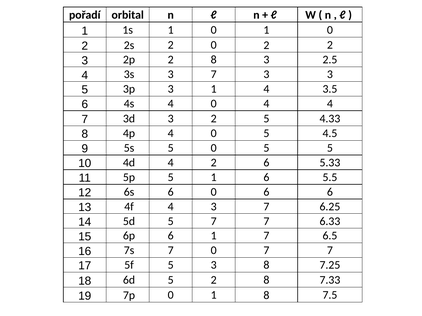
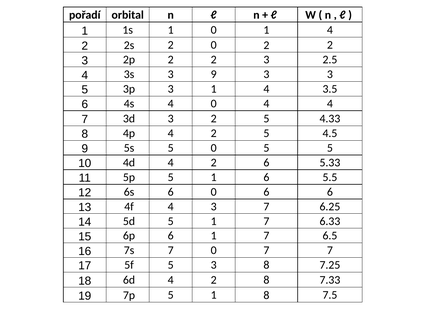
0 1 0: 0 -> 4
2p 2 8: 8 -> 2
3s 3 7: 7 -> 9
4p 4 0: 0 -> 2
5d 5 7: 7 -> 1
6d 5: 5 -> 4
7p 0: 0 -> 5
